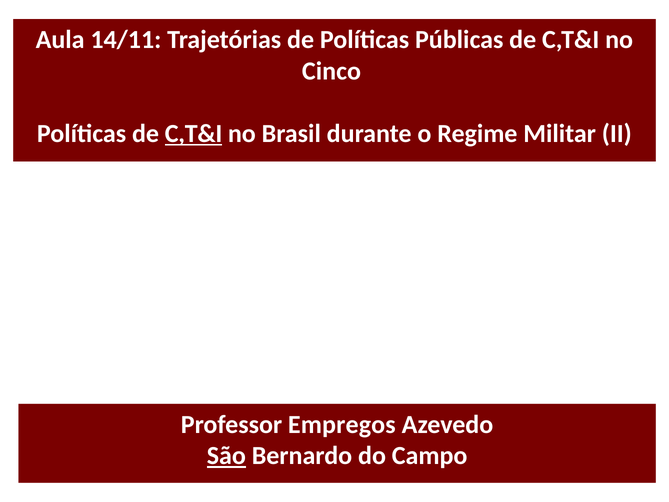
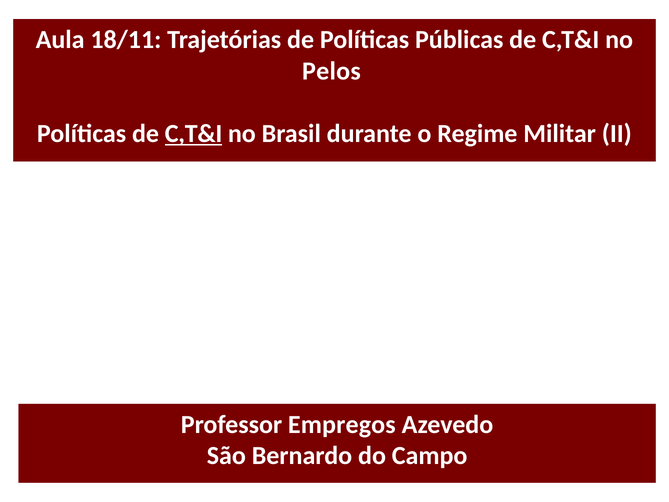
14/11: 14/11 -> 18/11
Cinco: Cinco -> Pelos
São underline: present -> none
